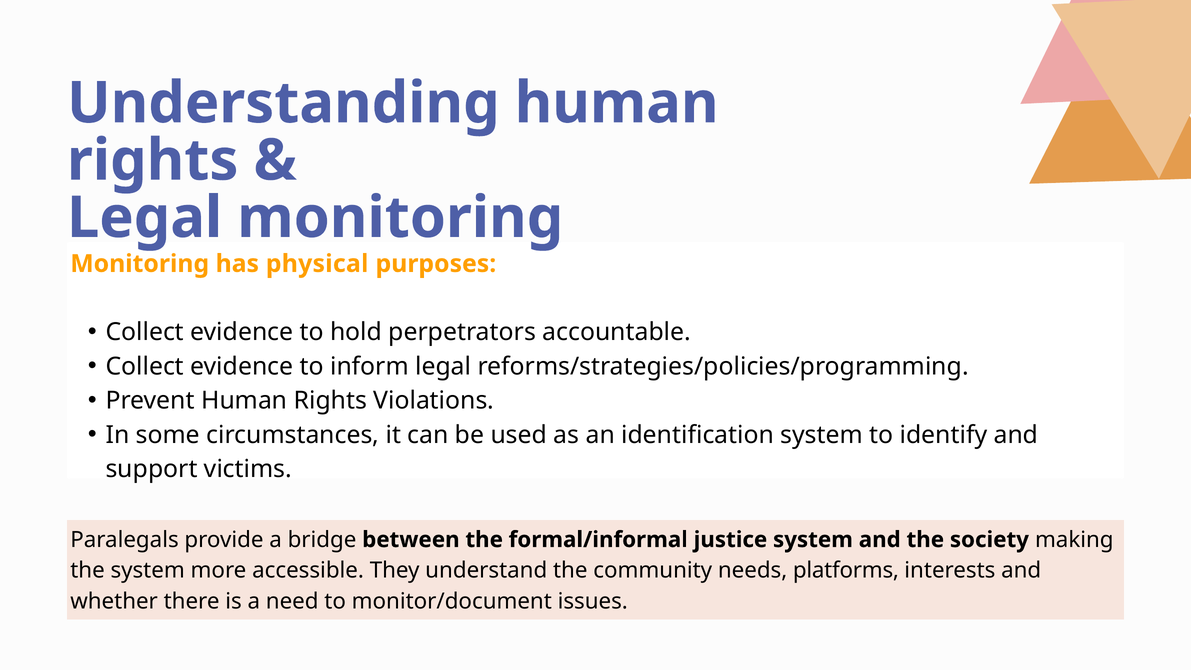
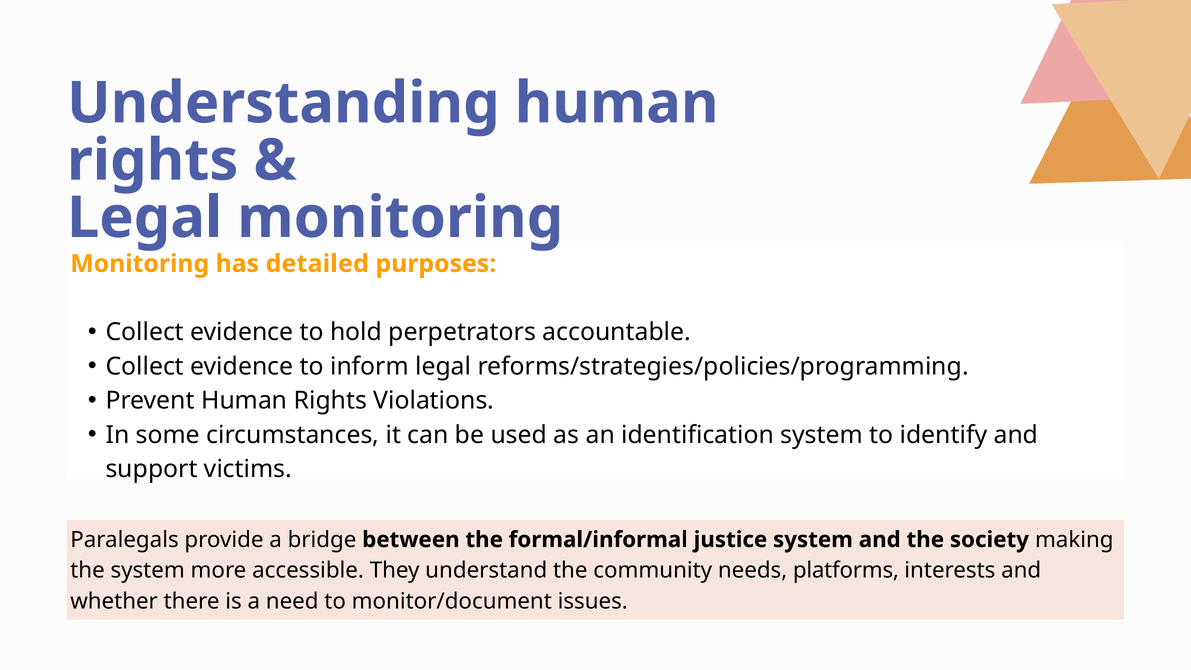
physical: physical -> detailed
